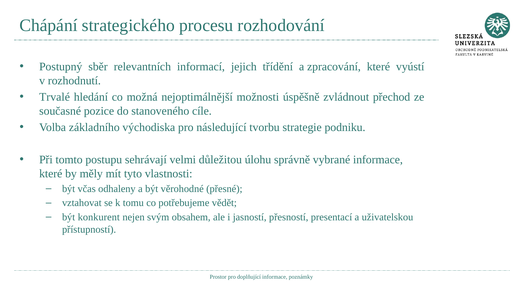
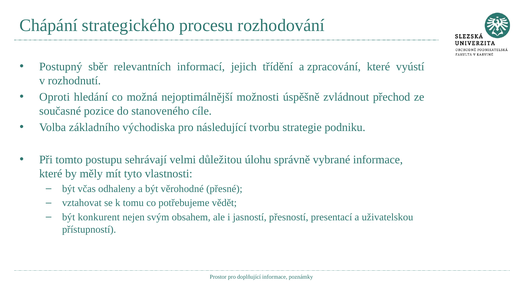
Trvalé: Trvalé -> Oproti
